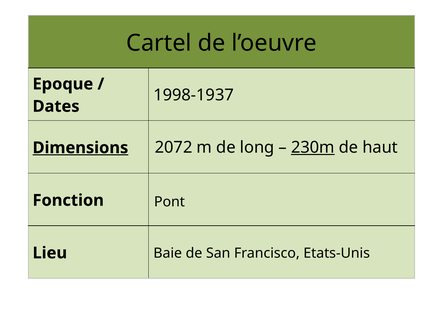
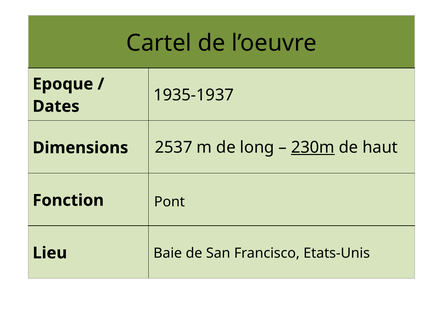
1998-1937: 1998-1937 -> 1935-1937
2072: 2072 -> 2537
Dimensions underline: present -> none
